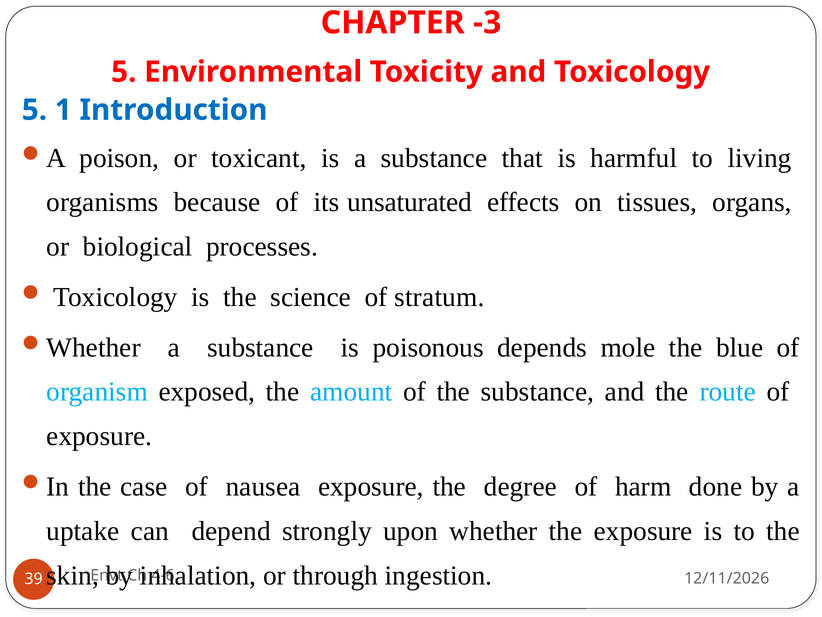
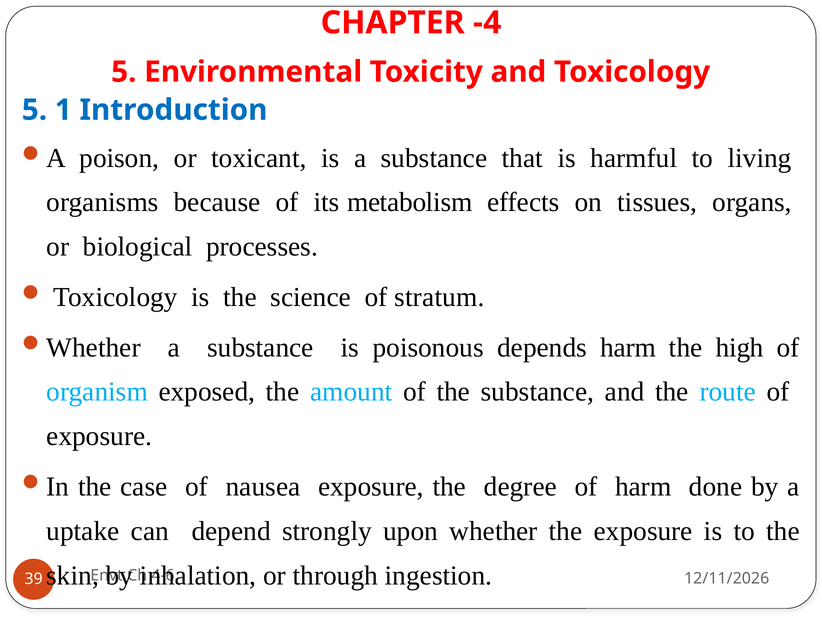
-3: -3 -> -4
unsaturated: unsaturated -> metabolism
depends mole: mole -> harm
blue: blue -> high
